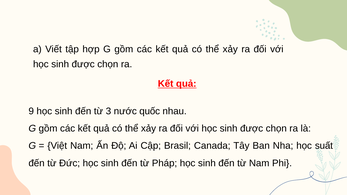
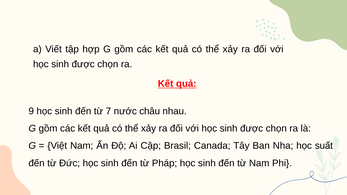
3: 3 -> 7
quốc: quốc -> châu
